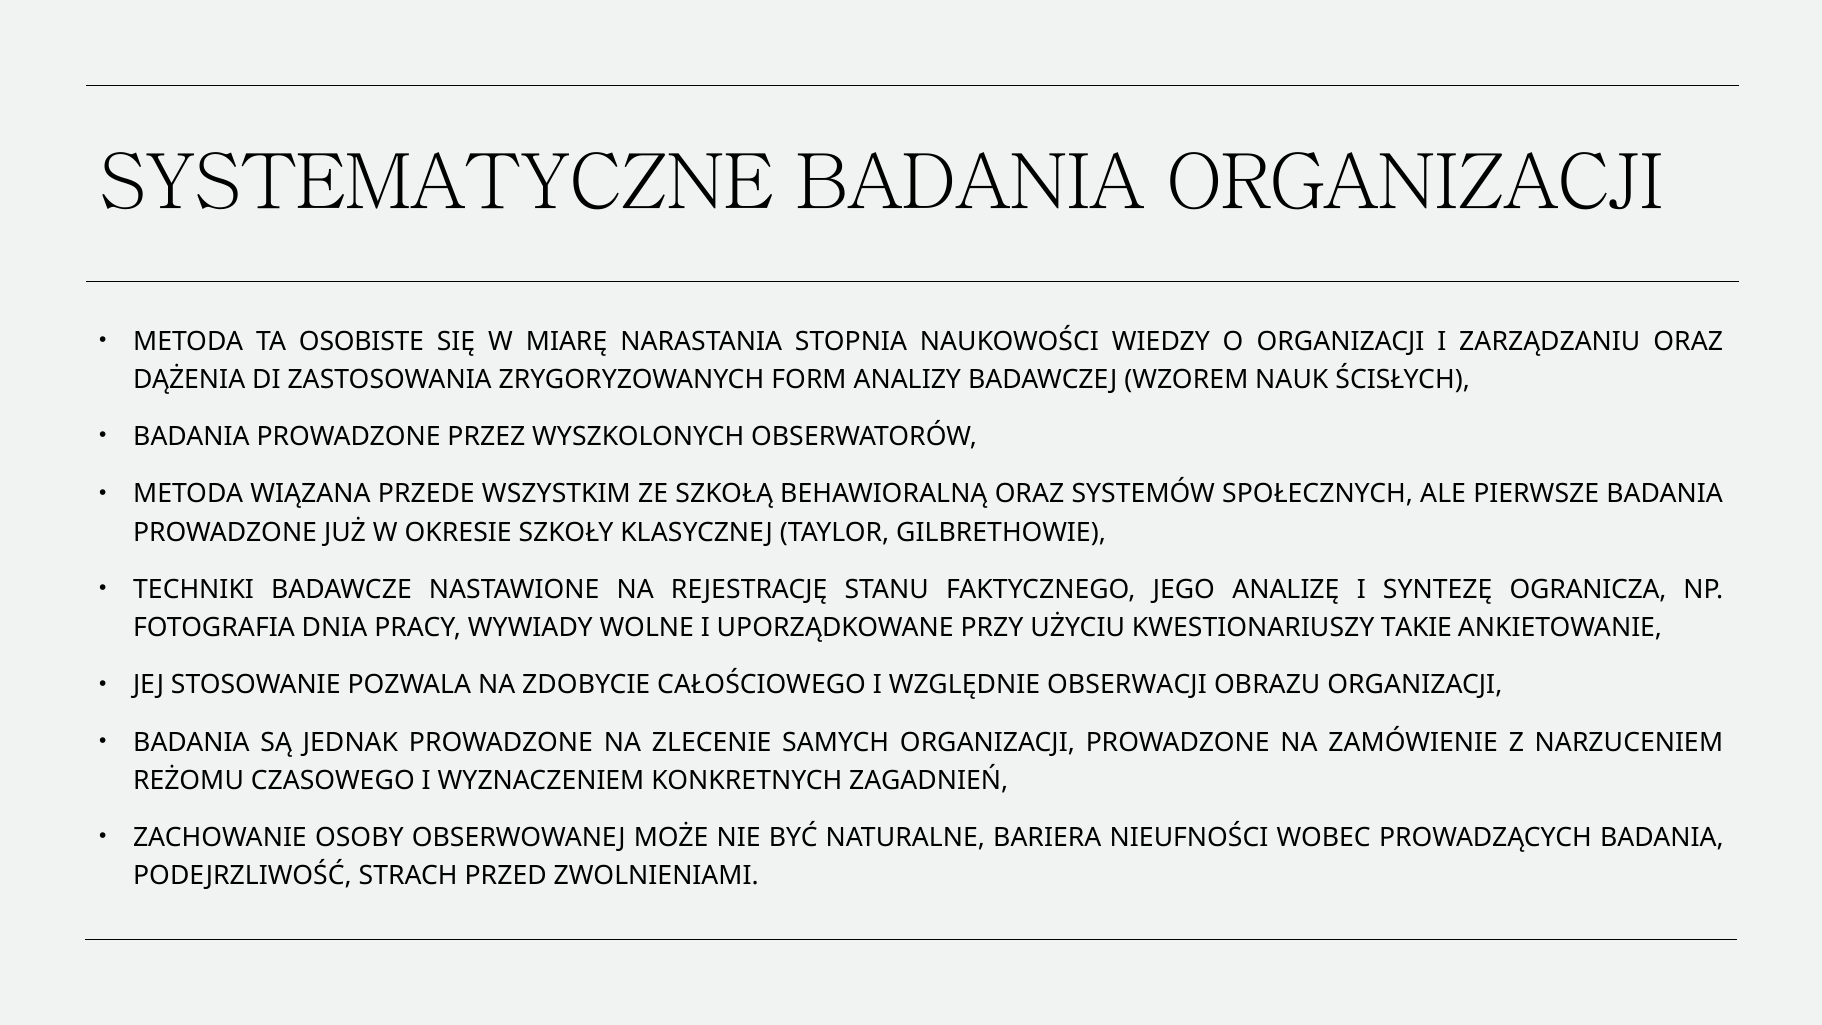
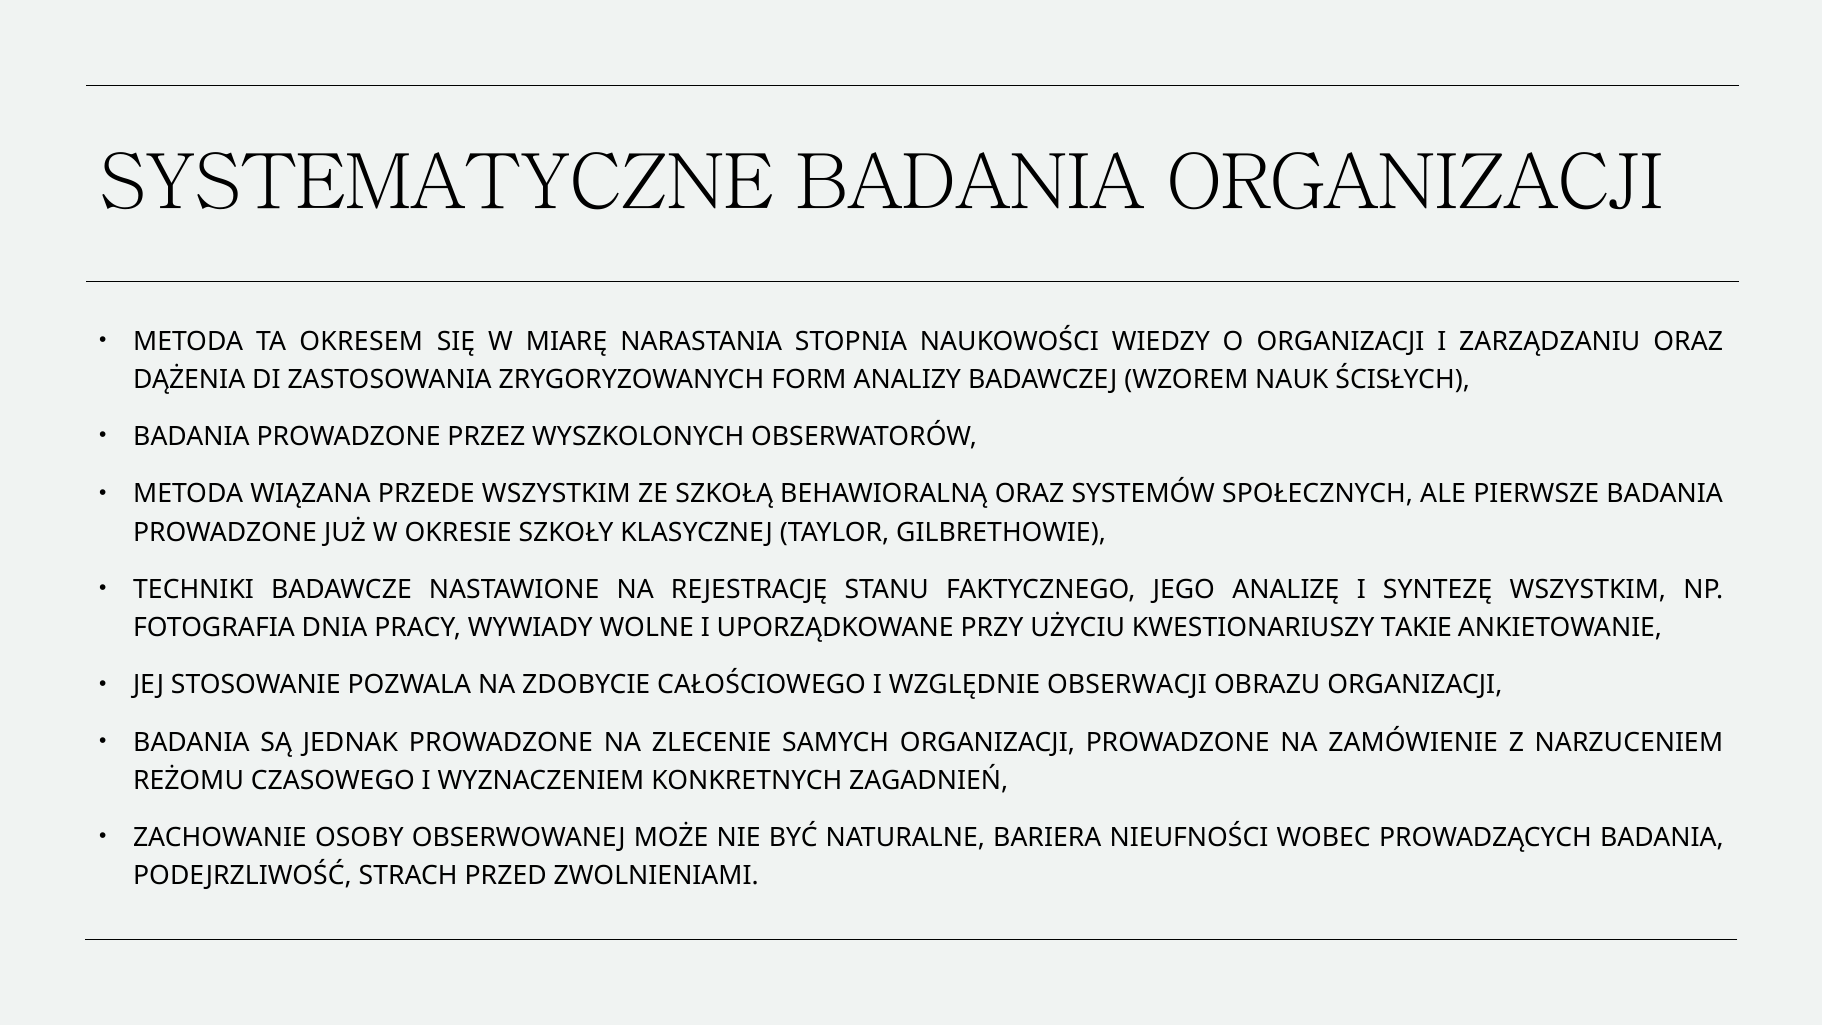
OSOBISTE: OSOBISTE -> OKRESEM
SYNTEZĘ OGRANICZA: OGRANICZA -> WSZYSTKIM
